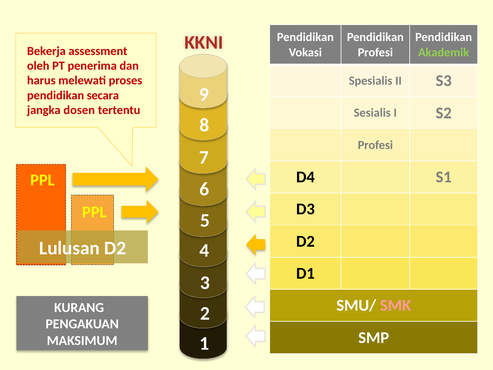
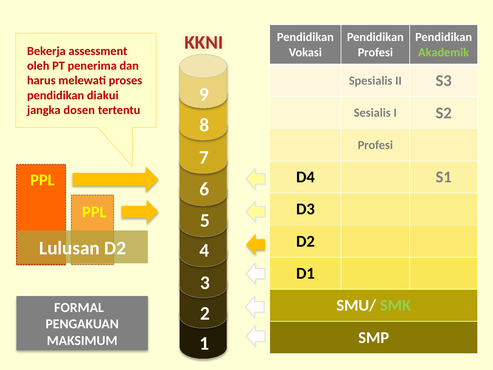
secara: secara -> diakui
SMK colour: pink -> light green
KURANG: KURANG -> FORMAL
